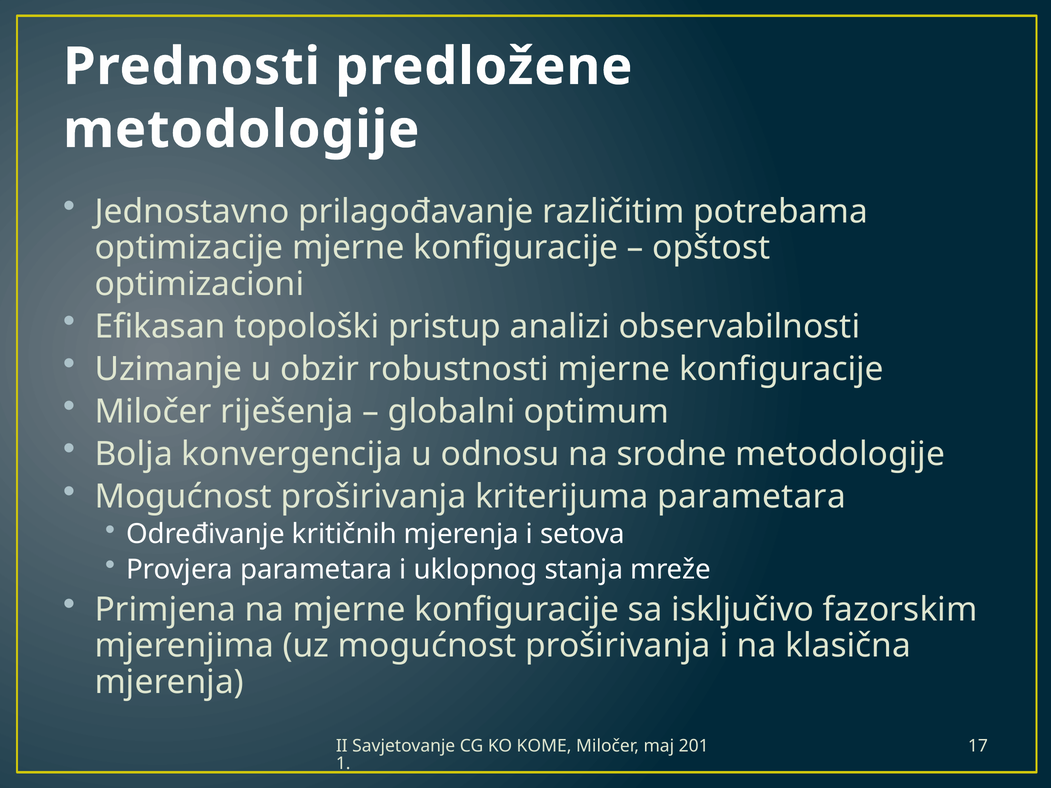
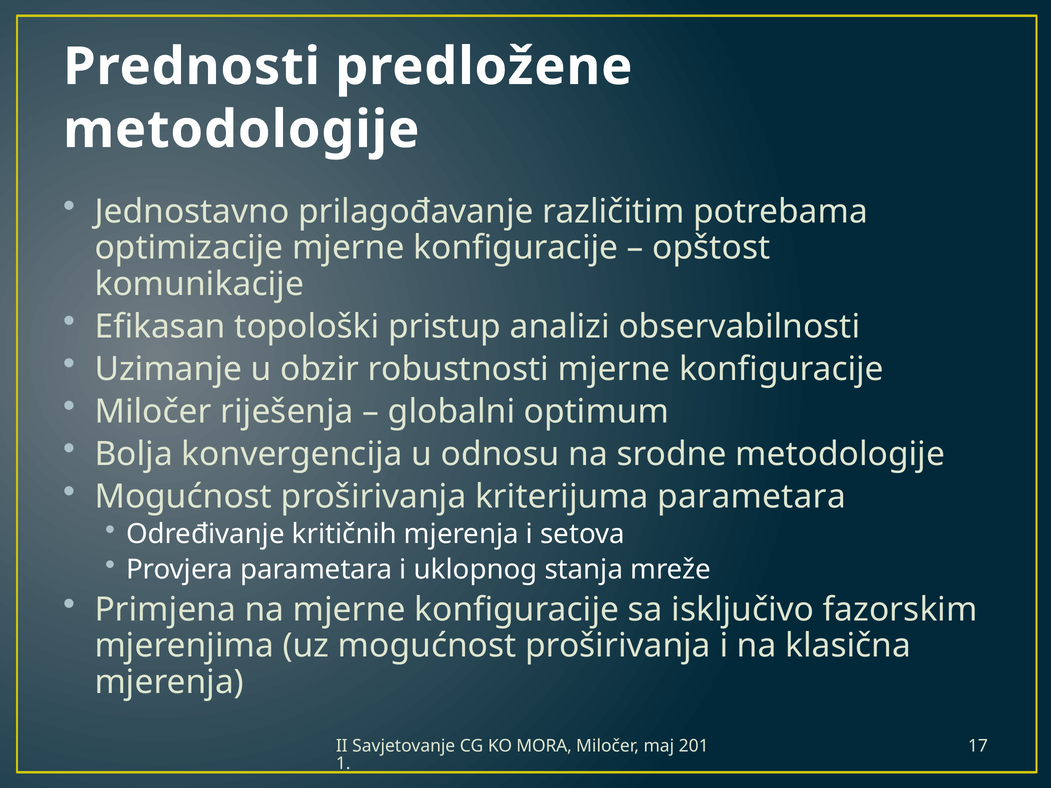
optimizacioni: optimizacioni -> komunikacije
KOME: KOME -> MORA
